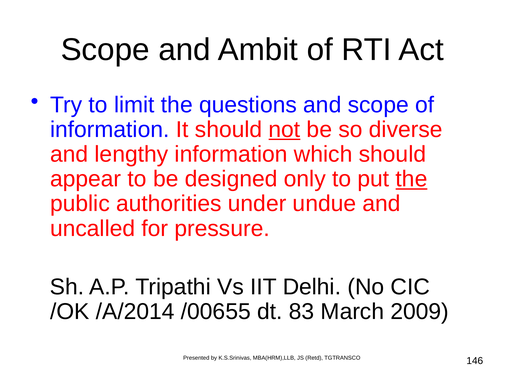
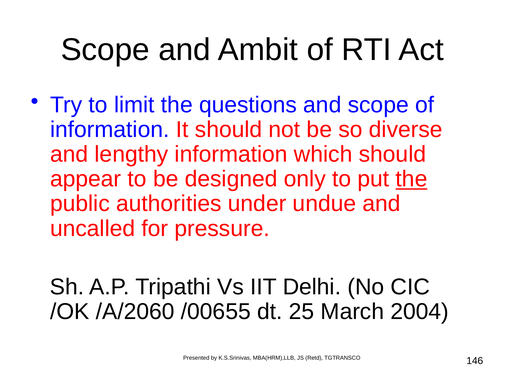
not underline: present -> none
/A/2014: /A/2014 -> /A/2060
83: 83 -> 25
2009: 2009 -> 2004
